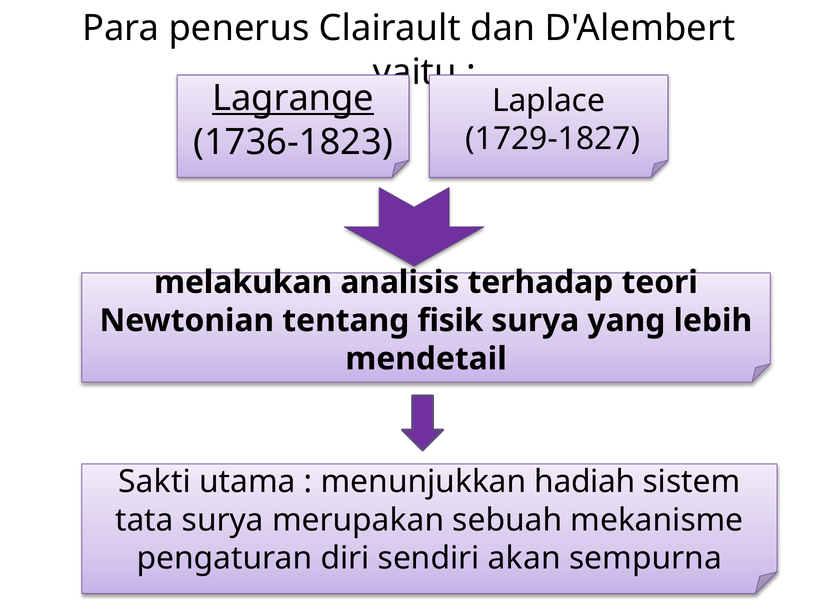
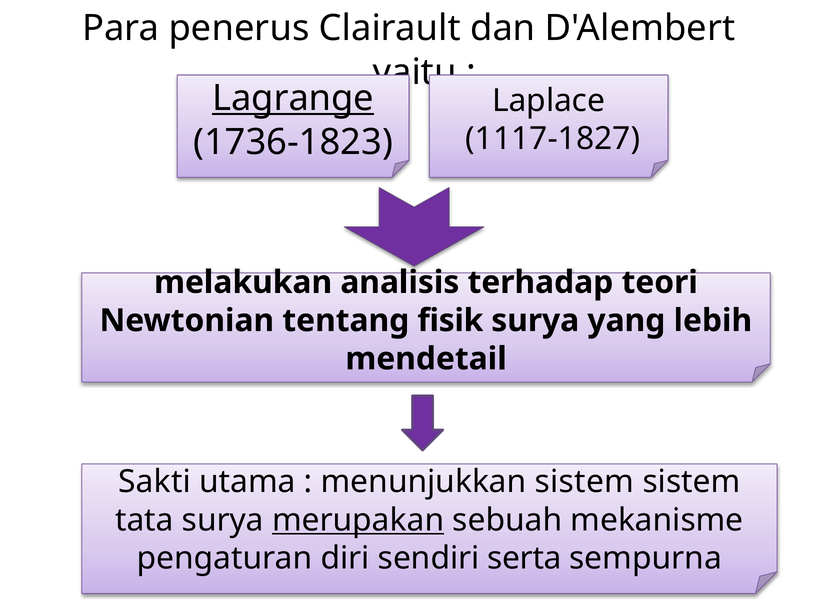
1729-1827: 1729-1827 -> 1117-1827
menunjukkan hadiah: hadiah -> sistem
merupakan underline: none -> present
akan: akan -> serta
